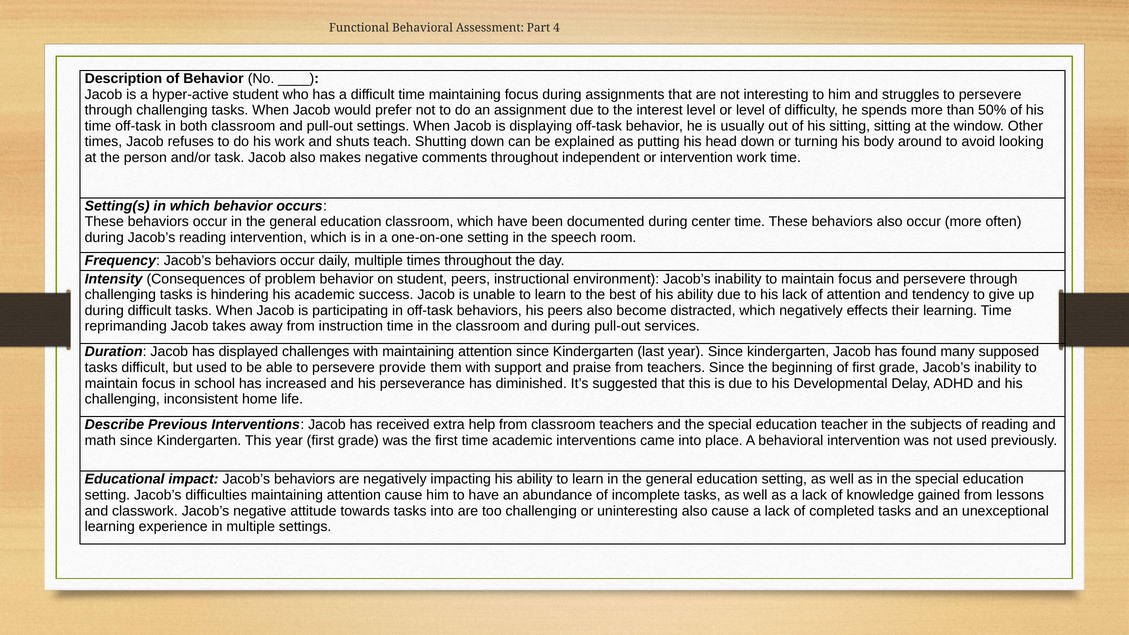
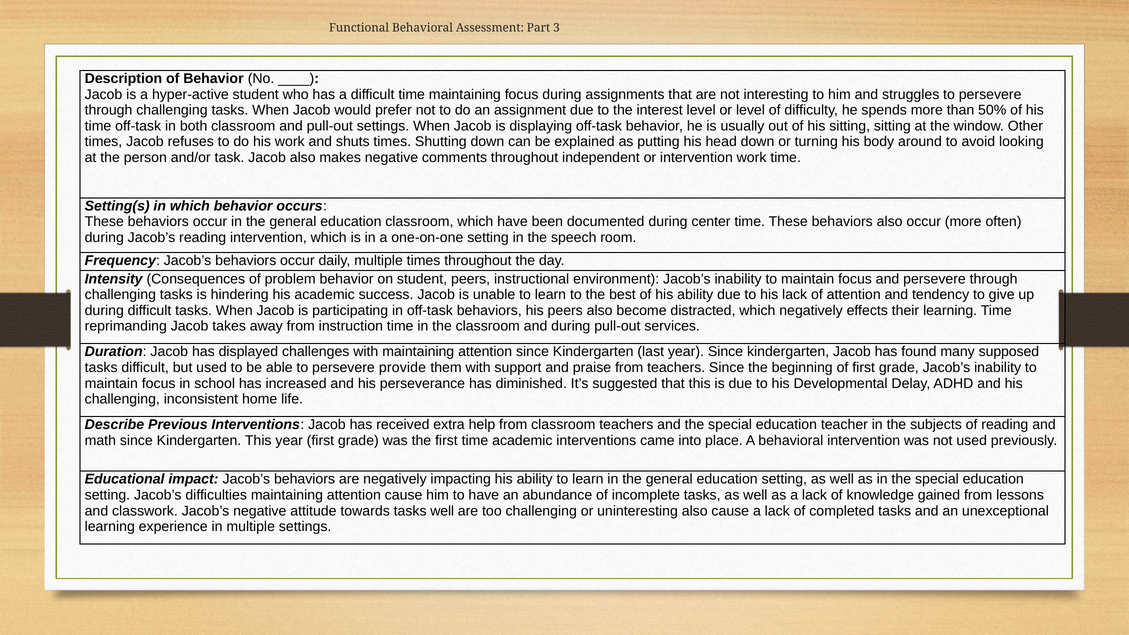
4: 4 -> 3
shuts teach: teach -> times
tasks into: into -> well
